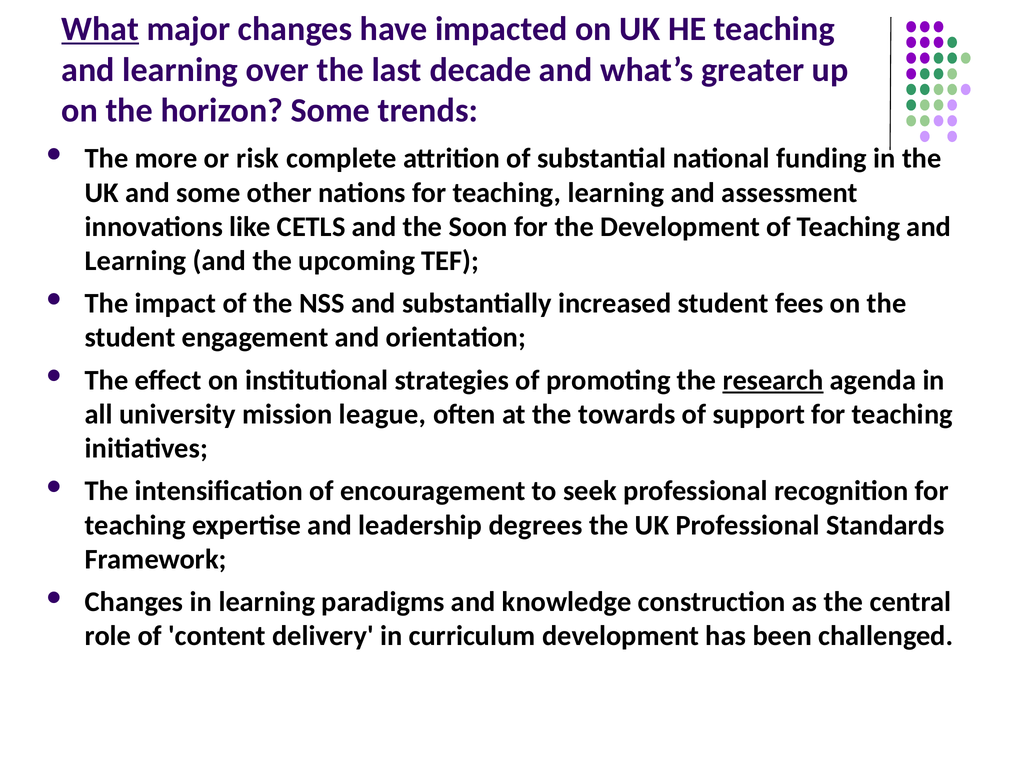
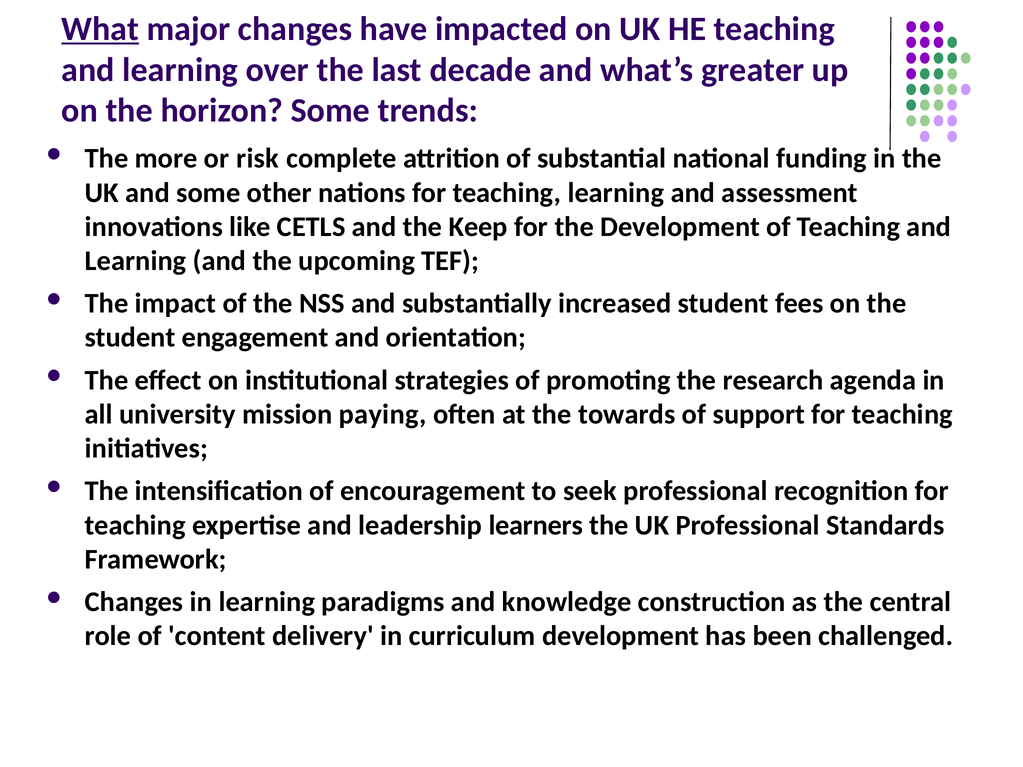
Soon: Soon -> Keep
research underline: present -> none
league: league -> paying
degrees: degrees -> learners
